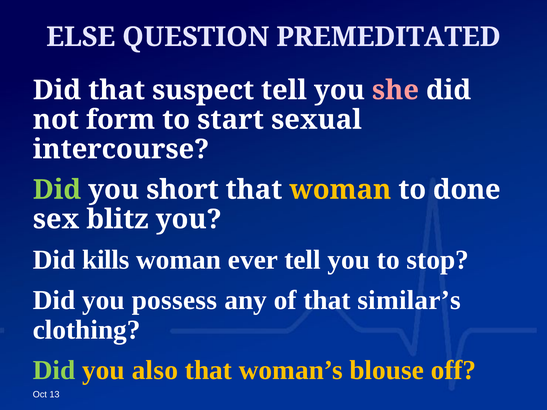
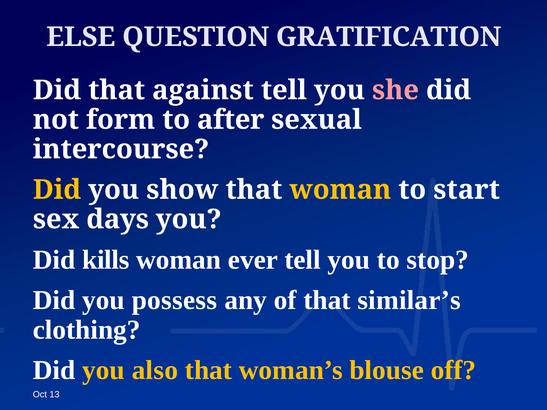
PREMEDITATED: PREMEDITATED -> GRATIFICATION
suspect: suspect -> against
start: start -> after
Did at (57, 190) colour: light green -> yellow
short: short -> show
done: done -> start
blitz: blitz -> days
Did at (54, 370) colour: light green -> white
